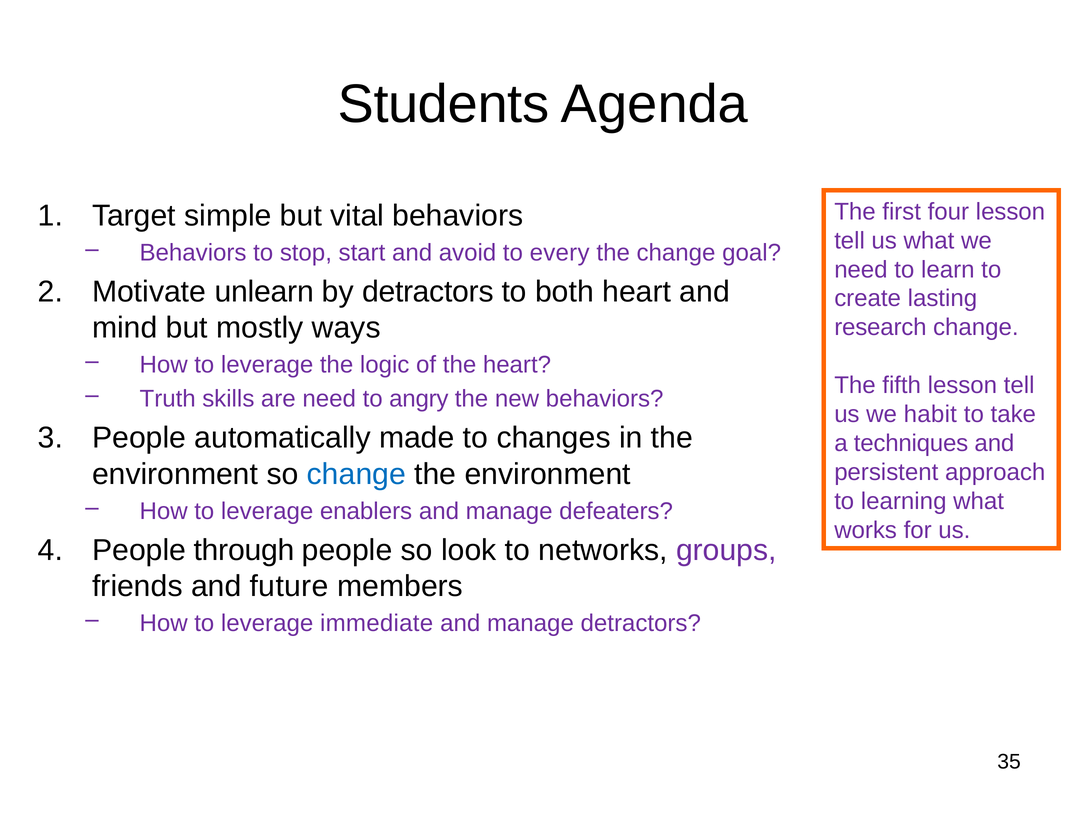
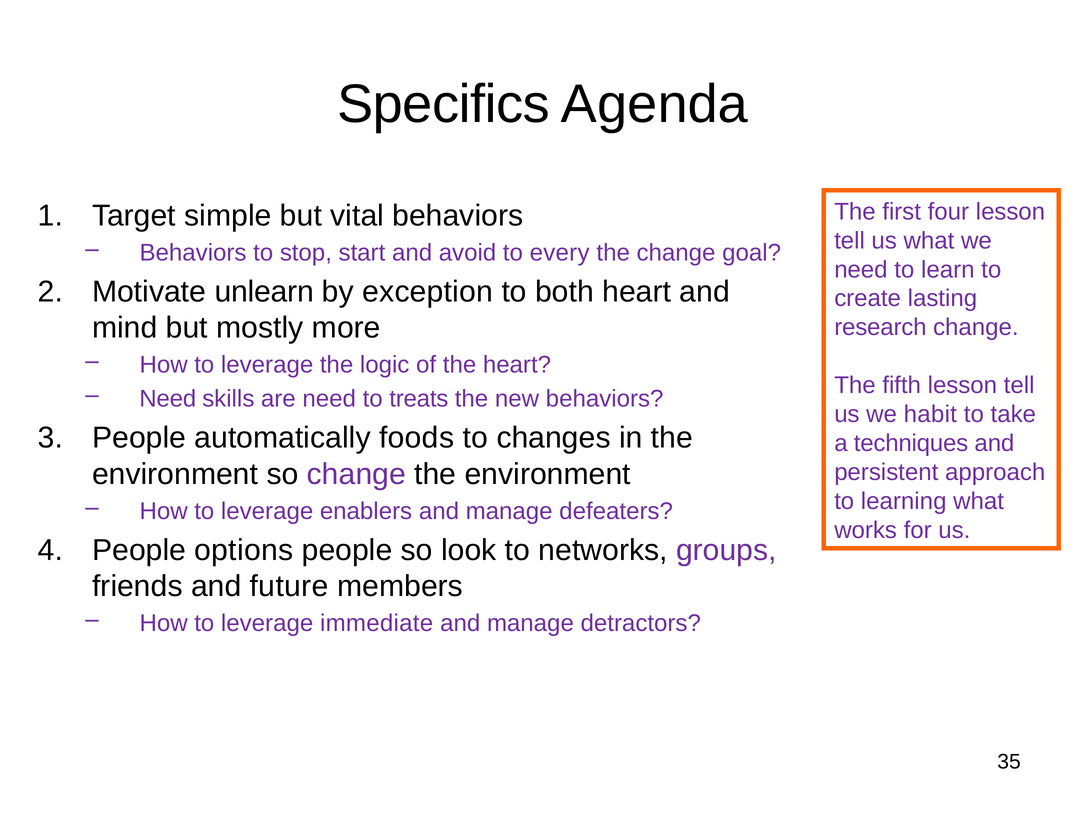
Students: Students -> Specifics
by detractors: detractors -> exception
ways: ways -> more
Truth at (168, 399): Truth -> Need
angry: angry -> treats
made: made -> foods
change at (356, 474) colour: blue -> purple
through: through -> options
